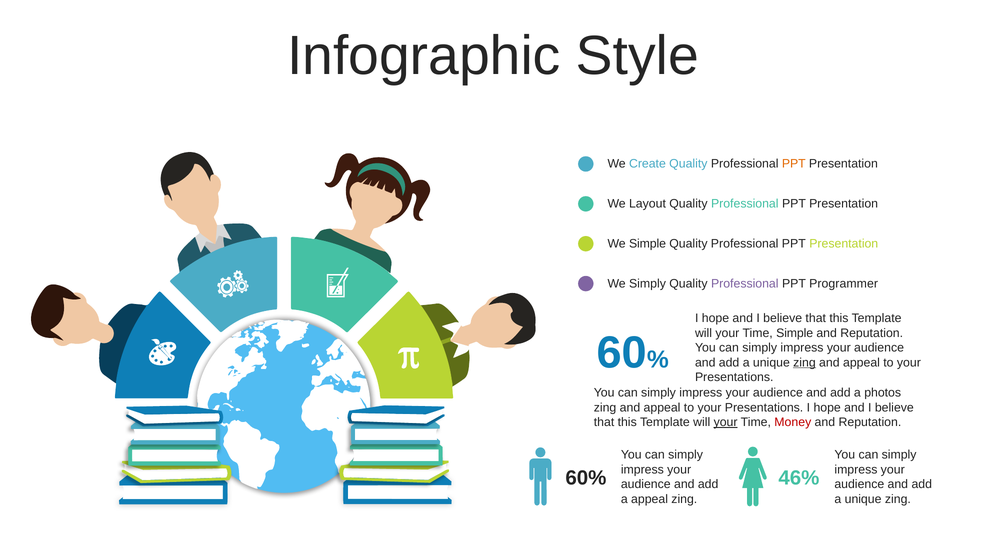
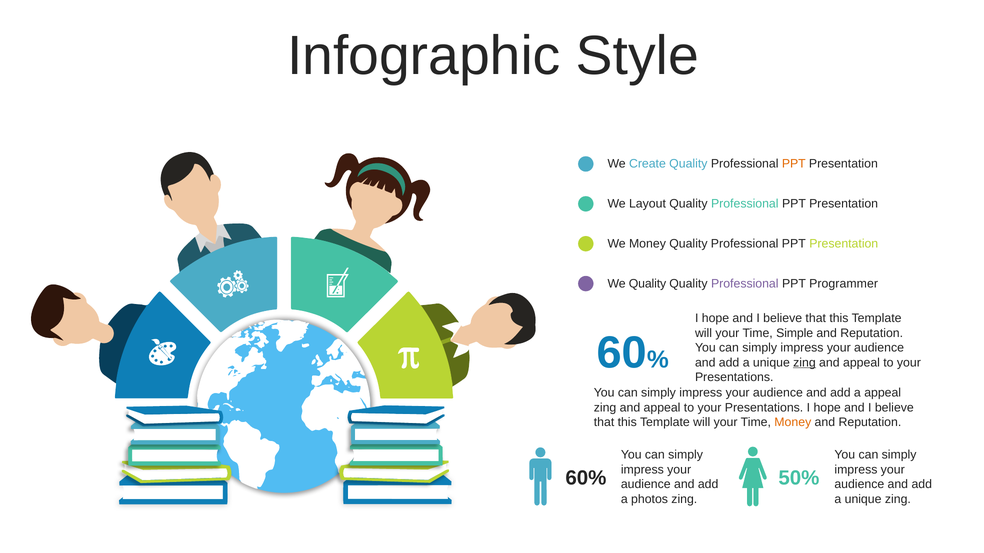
We Simple: Simple -> Money
We Simply: Simply -> Quality
a photos: photos -> appeal
your at (726, 423) underline: present -> none
Money at (793, 423) colour: red -> orange
46%: 46% -> 50%
a appeal: appeal -> photos
